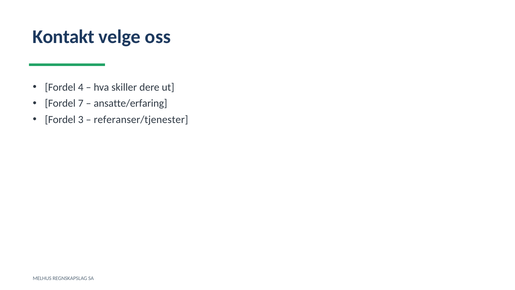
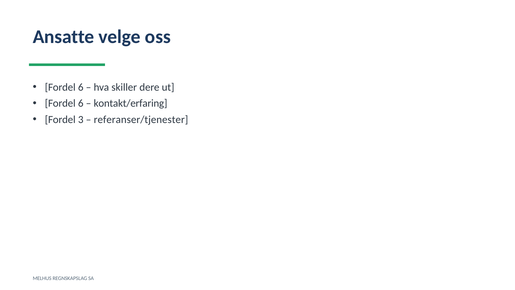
Kontakt: Kontakt -> Ansatte
4 at (81, 87): 4 -> 6
7 at (81, 103): 7 -> 6
ansatte/erfaring: ansatte/erfaring -> kontakt/erfaring
